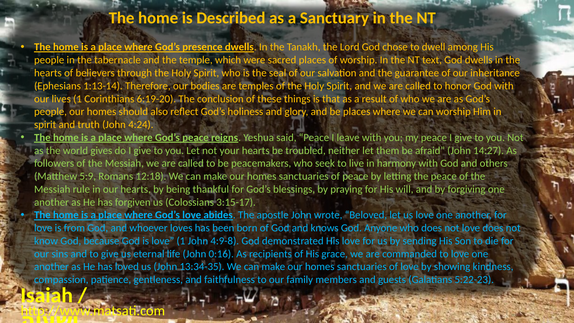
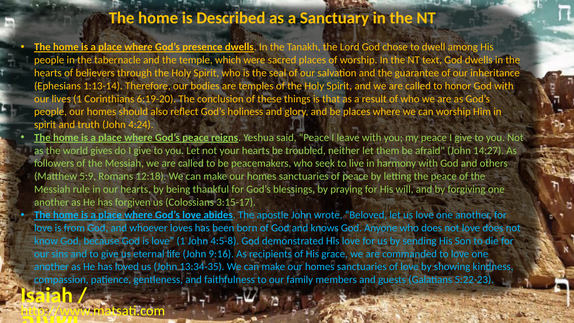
4:9-8: 4:9-8 -> 4:5-8
0:16: 0:16 -> 9:16
